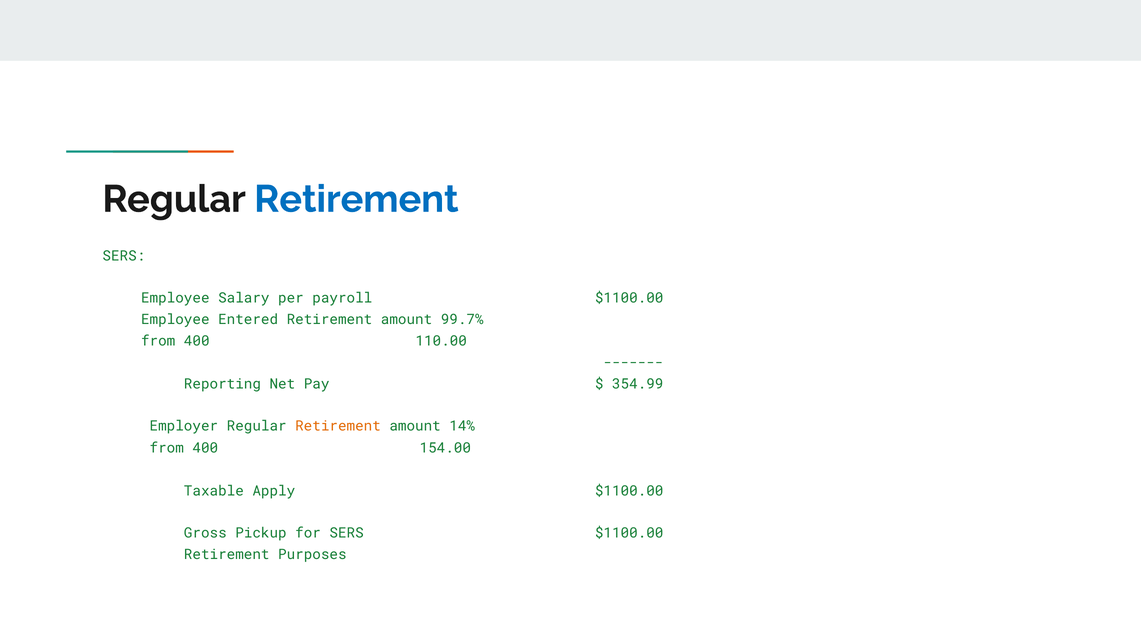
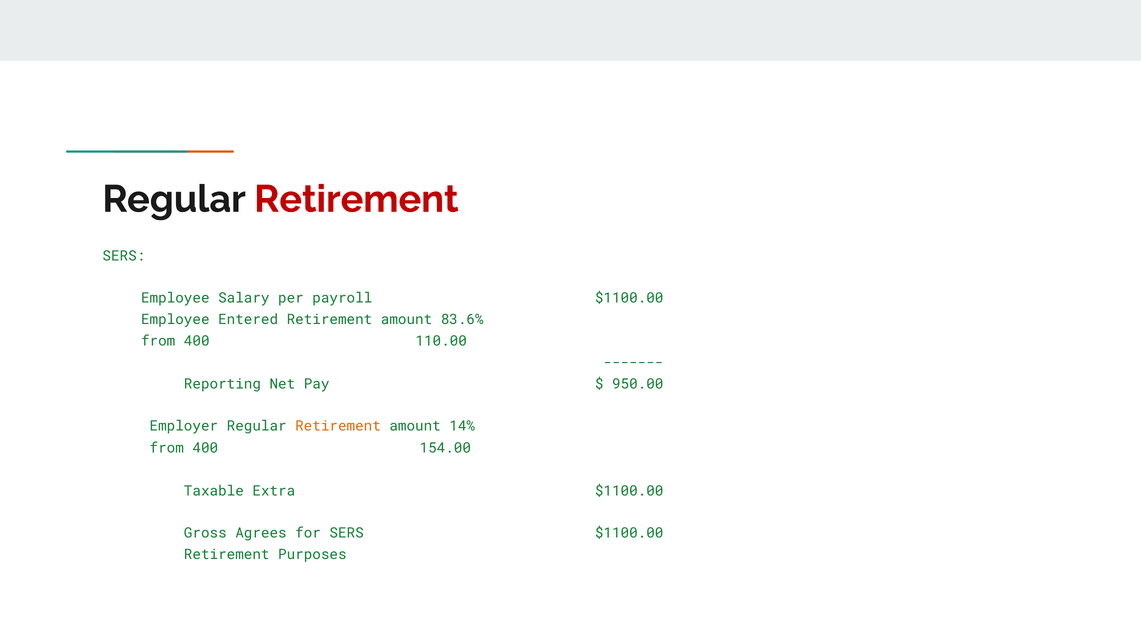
Retirement at (356, 199) colour: blue -> red
99.7%: 99.7% -> 83.6%
354.99: 354.99 -> 950.00
Apply: Apply -> Extra
Pickup: Pickup -> Agrees
